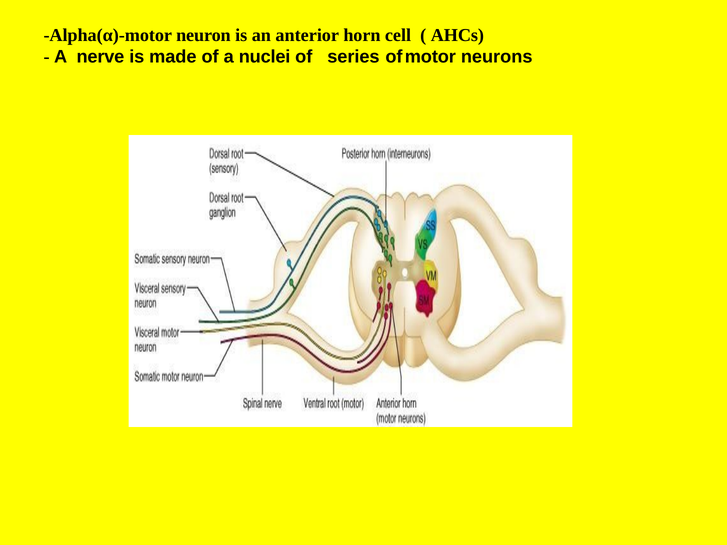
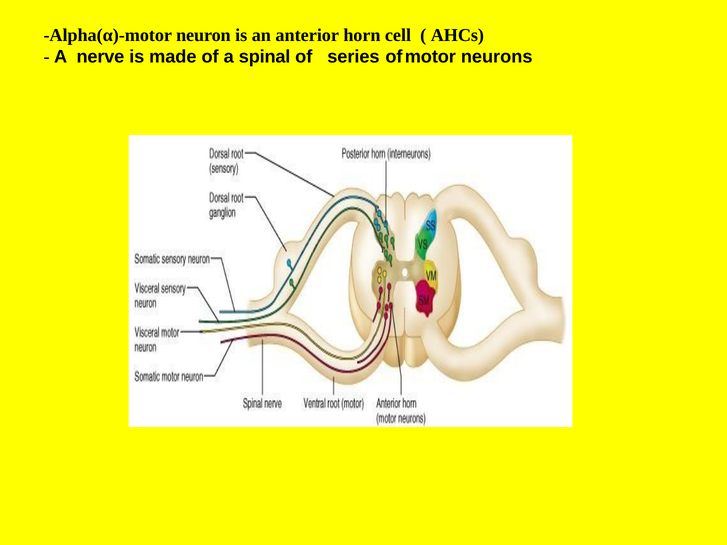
nuclei: nuclei -> spinal
